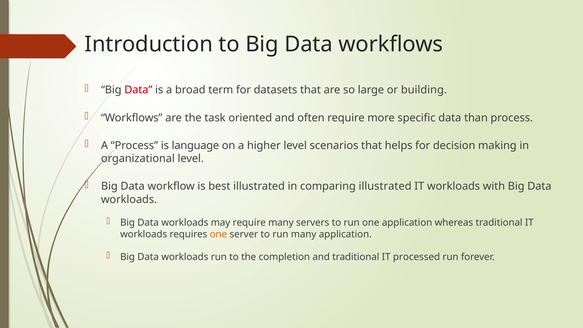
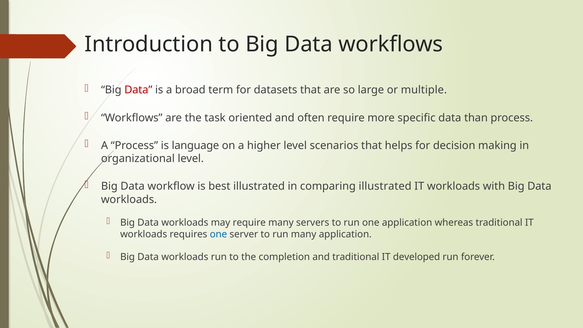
building: building -> multiple
one at (218, 234) colour: orange -> blue
processed: processed -> developed
